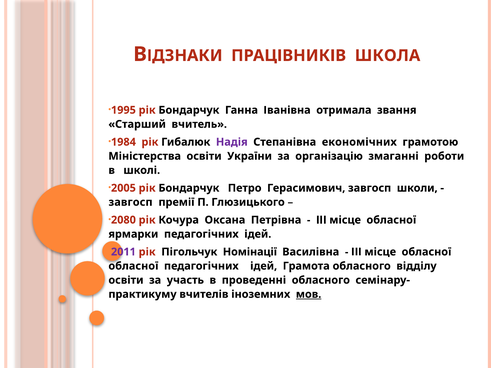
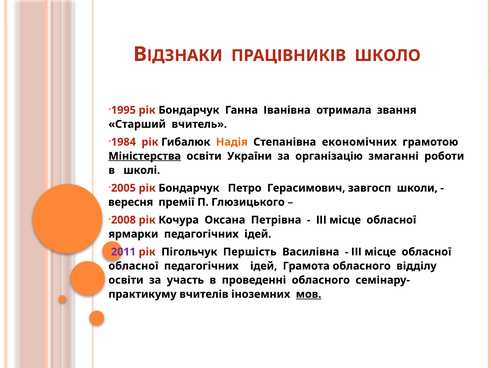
ШКОЛА: ШКОЛА -> ШКОЛО
Надія colour: purple -> orange
Міністерства underline: none -> present
завгосп at (131, 202): завгосп -> вересня
2080: 2080 -> 2008
Номінації: Номінації -> Першість
